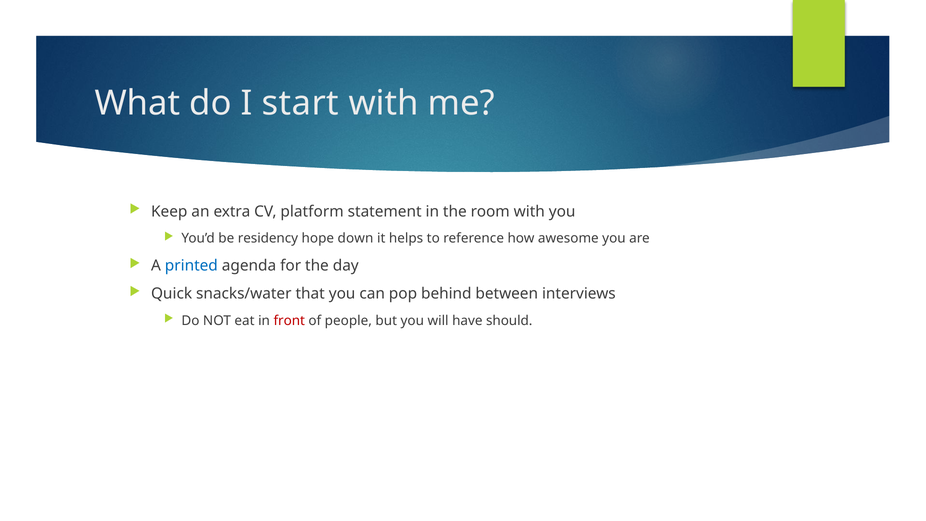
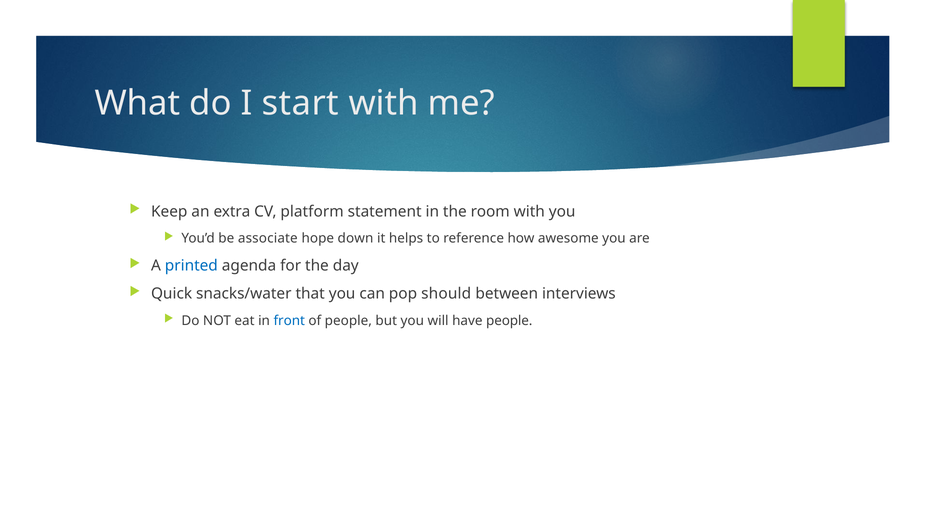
residency: residency -> associate
behind: behind -> should
front colour: red -> blue
have should: should -> people
